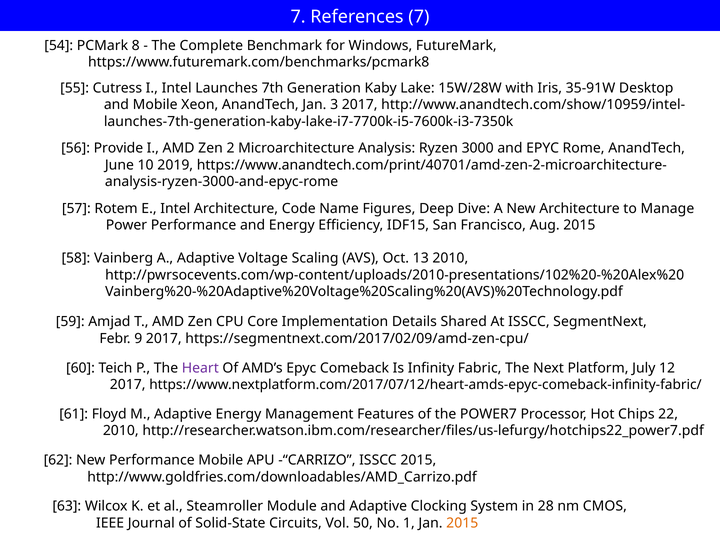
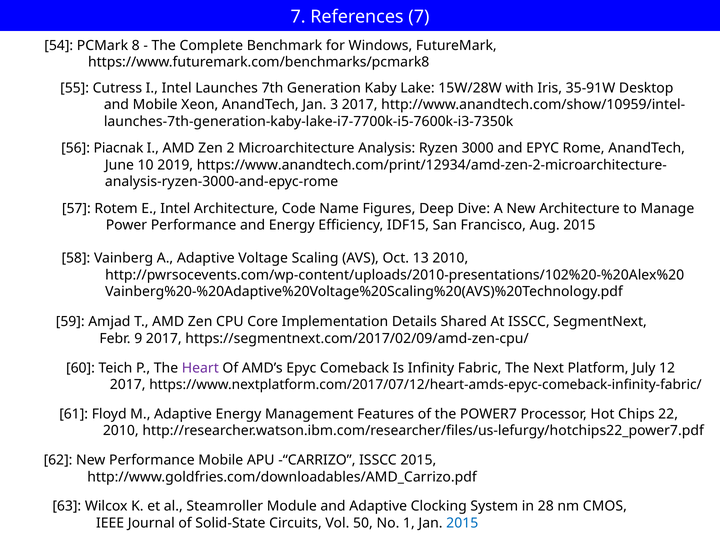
Provide: Provide -> Piacnak
https://www.anandtech.com/print/40701/amd-zen-2-microarchitecture-: https://www.anandtech.com/print/40701/amd-zen-2-microarchitecture- -> https://www.anandtech.com/print/12934/amd-zen-2-microarchitecture-
2015 at (462, 523) colour: orange -> blue
